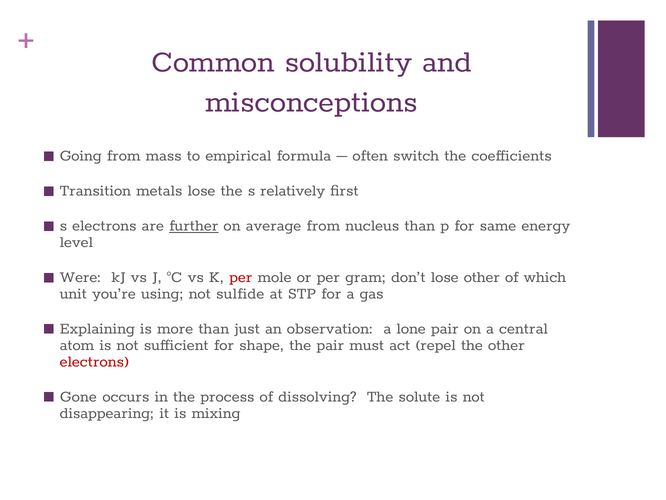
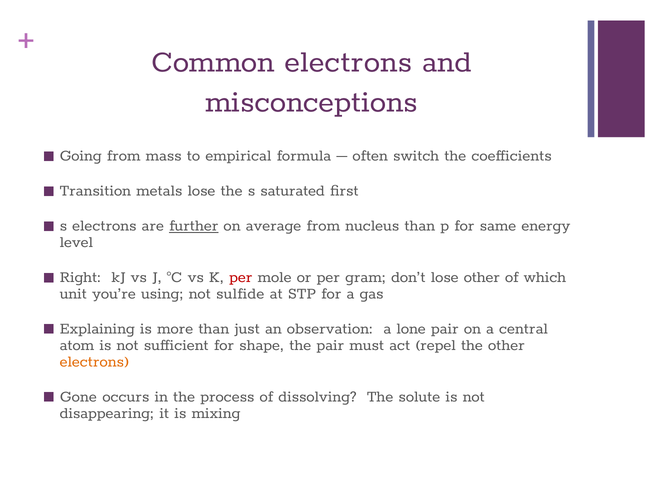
Common solubility: solubility -> electrons
relatively: relatively -> saturated
Were: Were -> Right
electrons at (94, 361) colour: red -> orange
